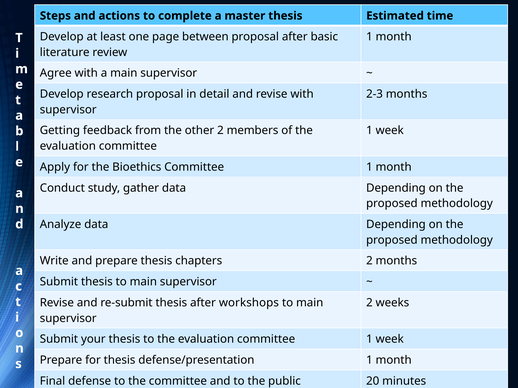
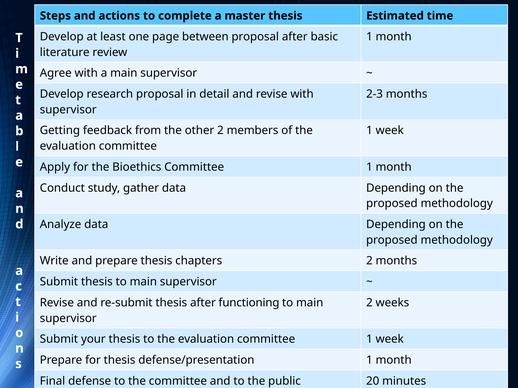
workshops: workshops -> functioning
